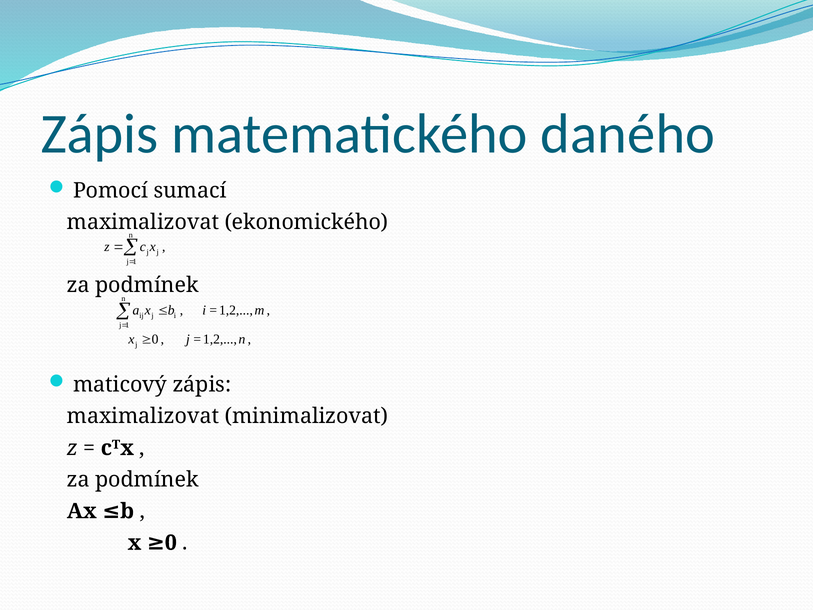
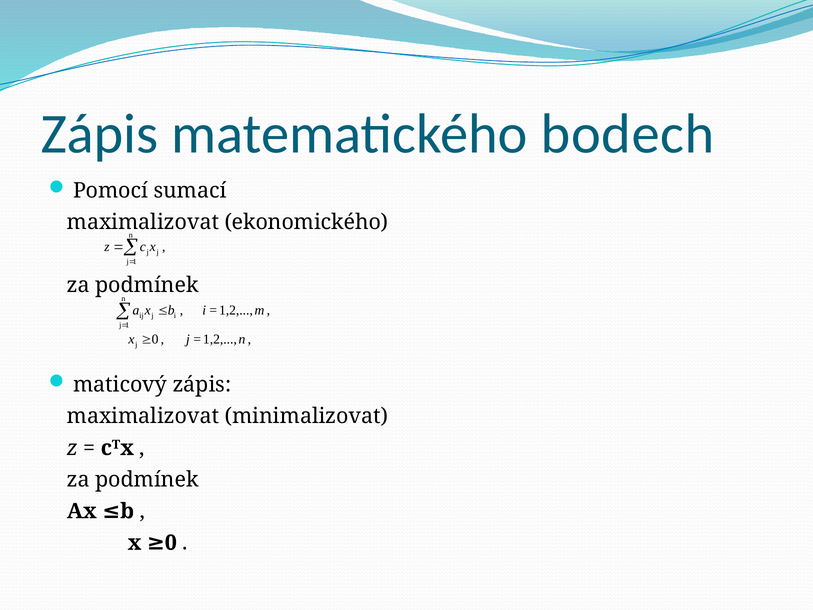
daného: daného -> bodech
